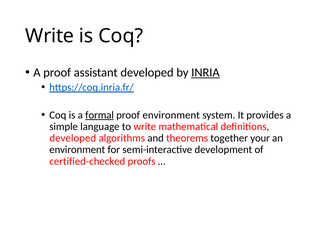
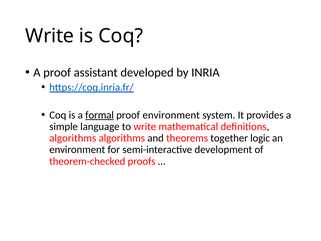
INRIA underline: present -> none
developed at (73, 138): developed -> algorithms
your: your -> logic
certified-checked: certified-checked -> theorem-checked
